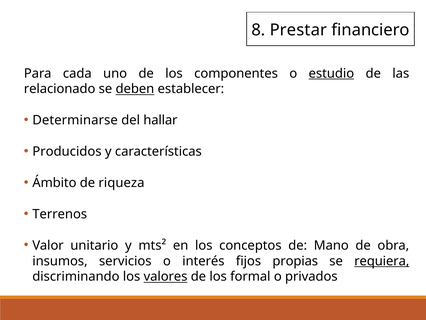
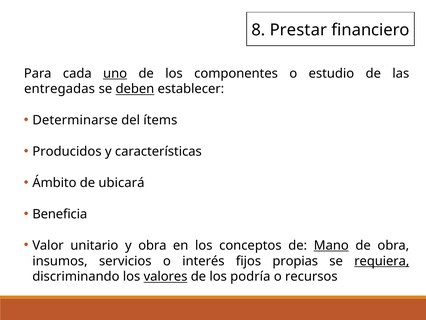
uno underline: none -> present
estudio underline: present -> none
relacionado: relacionado -> entregadas
hallar: hallar -> ítems
riqueza: riqueza -> ubicará
Terrenos: Terrenos -> Beneficia
y mts²: mts² -> obra
Mano underline: none -> present
formal: formal -> podría
privados: privados -> recursos
